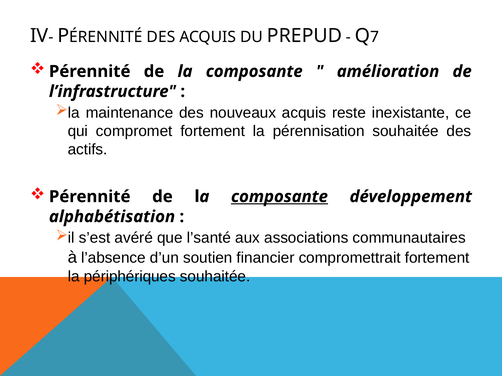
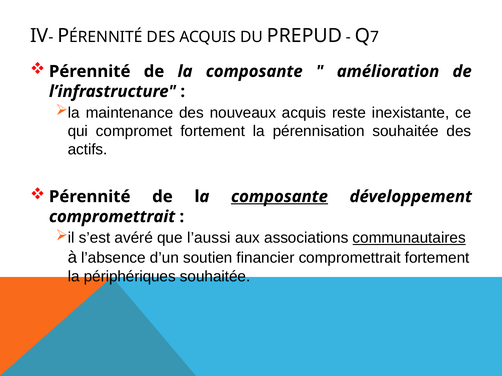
alphabétisation at (112, 217): alphabétisation -> compromettrait
l’santé: l’santé -> l’aussi
communautaires underline: none -> present
